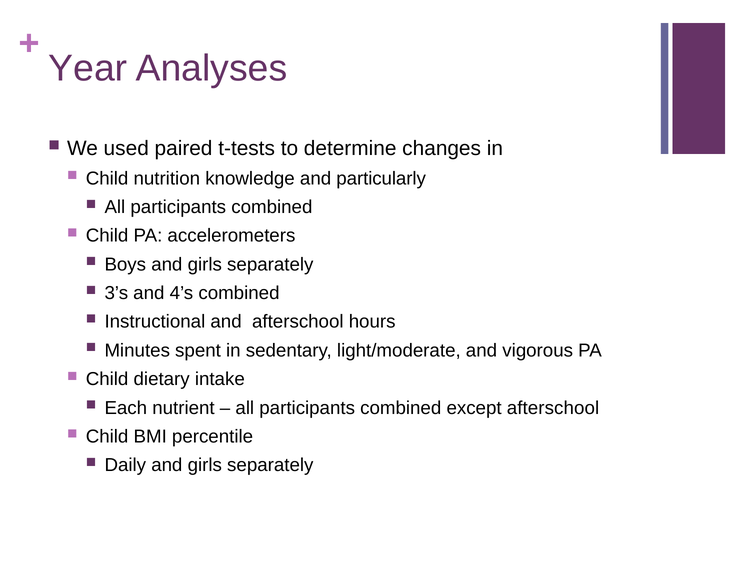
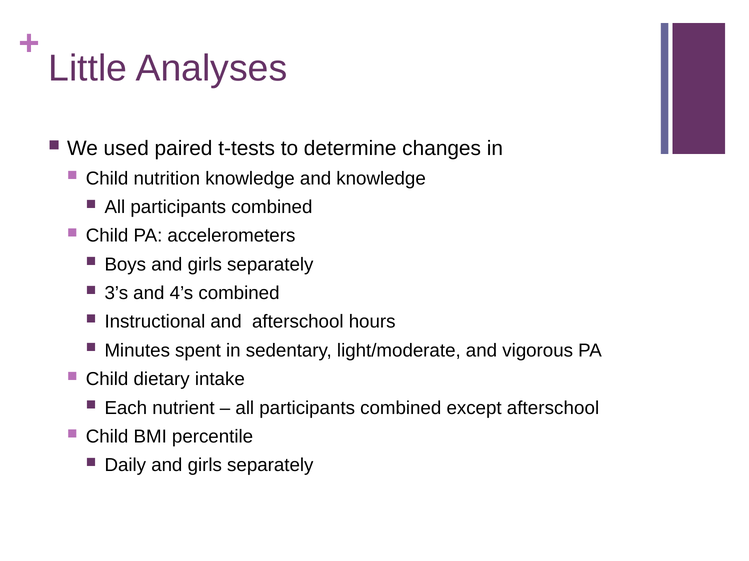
Year: Year -> Little
and particularly: particularly -> knowledge
